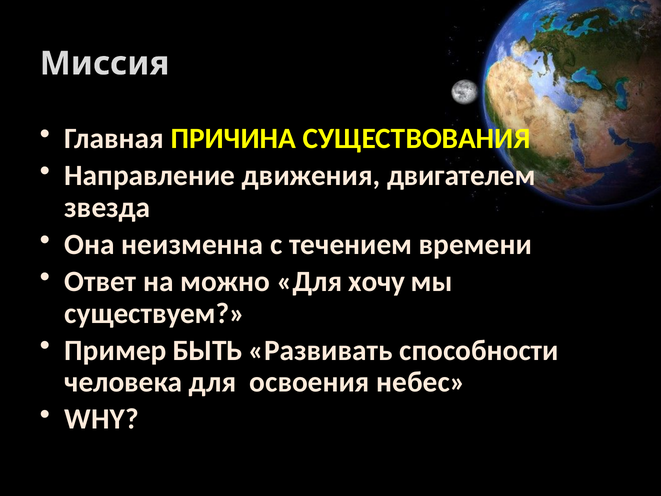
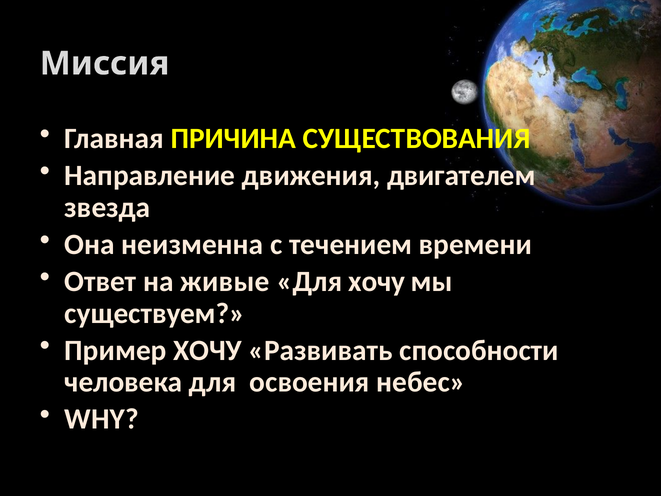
можно: можно -> живые
Пример БЫТЬ: БЫТЬ -> ХОЧУ
